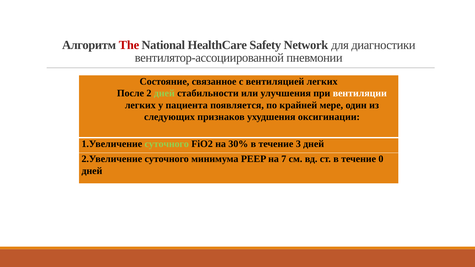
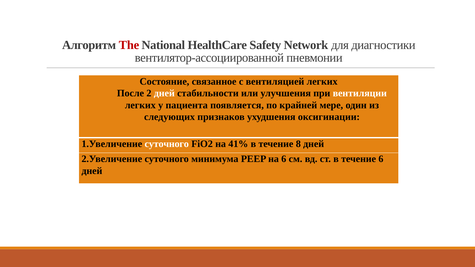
дней at (164, 93) colour: light green -> white
суточного at (167, 144) colour: light green -> white
30%: 30% -> 41%
3: 3 -> 8
на 7: 7 -> 6
течение 0: 0 -> 6
